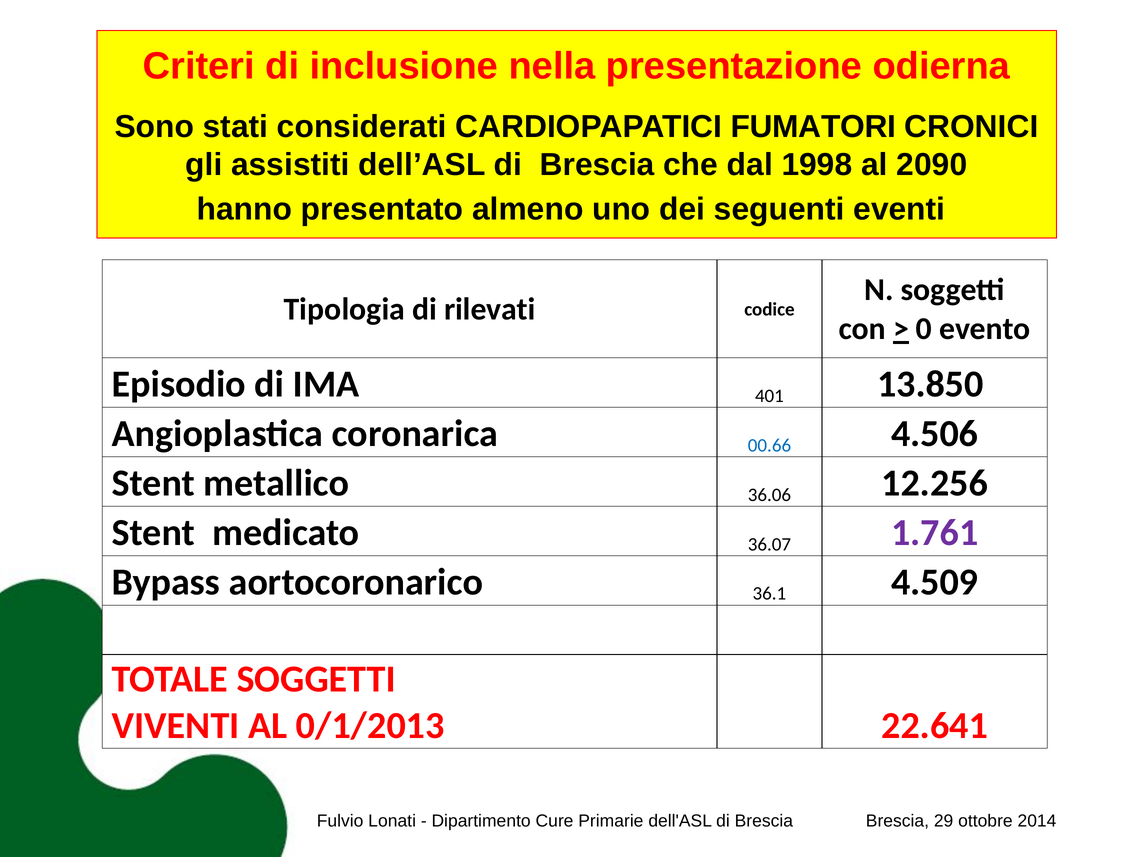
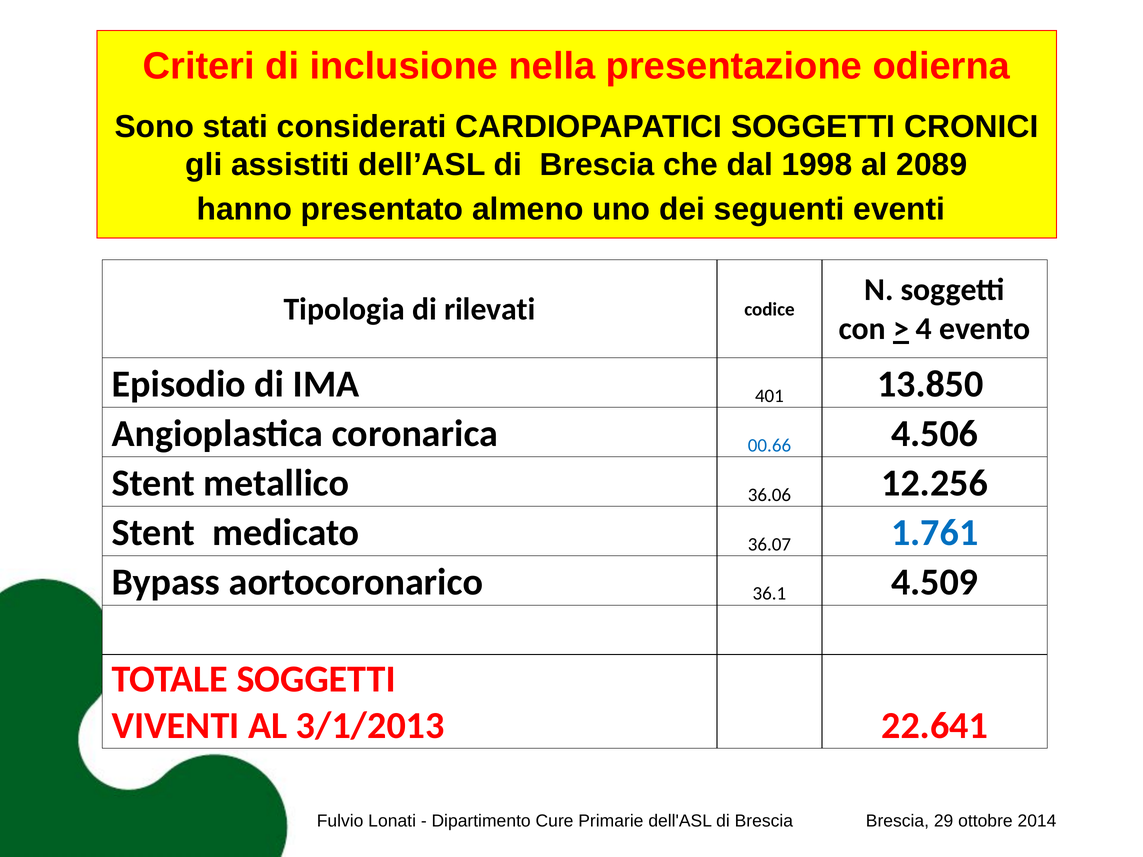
CARDIOPAPATICI FUMATORI: FUMATORI -> SOGGETTI
2090: 2090 -> 2089
0: 0 -> 4
1.761 colour: purple -> blue
0/1/2013: 0/1/2013 -> 3/1/2013
